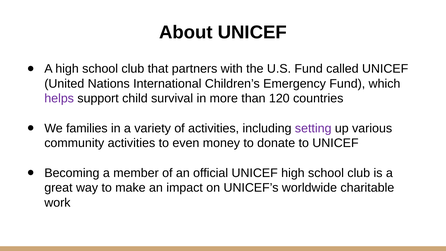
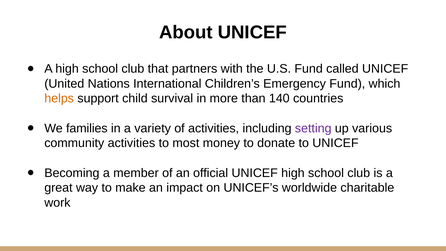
helps colour: purple -> orange
120: 120 -> 140
even: even -> most
